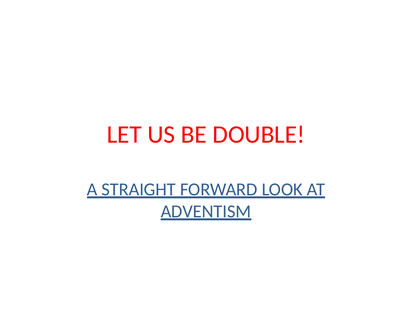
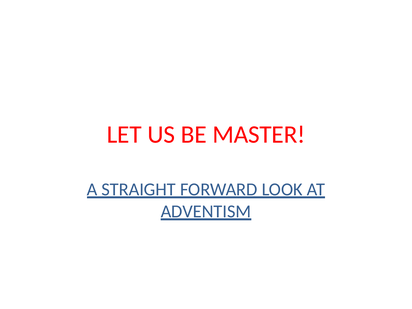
DOUBLE: DOUBLE -> MASTER
